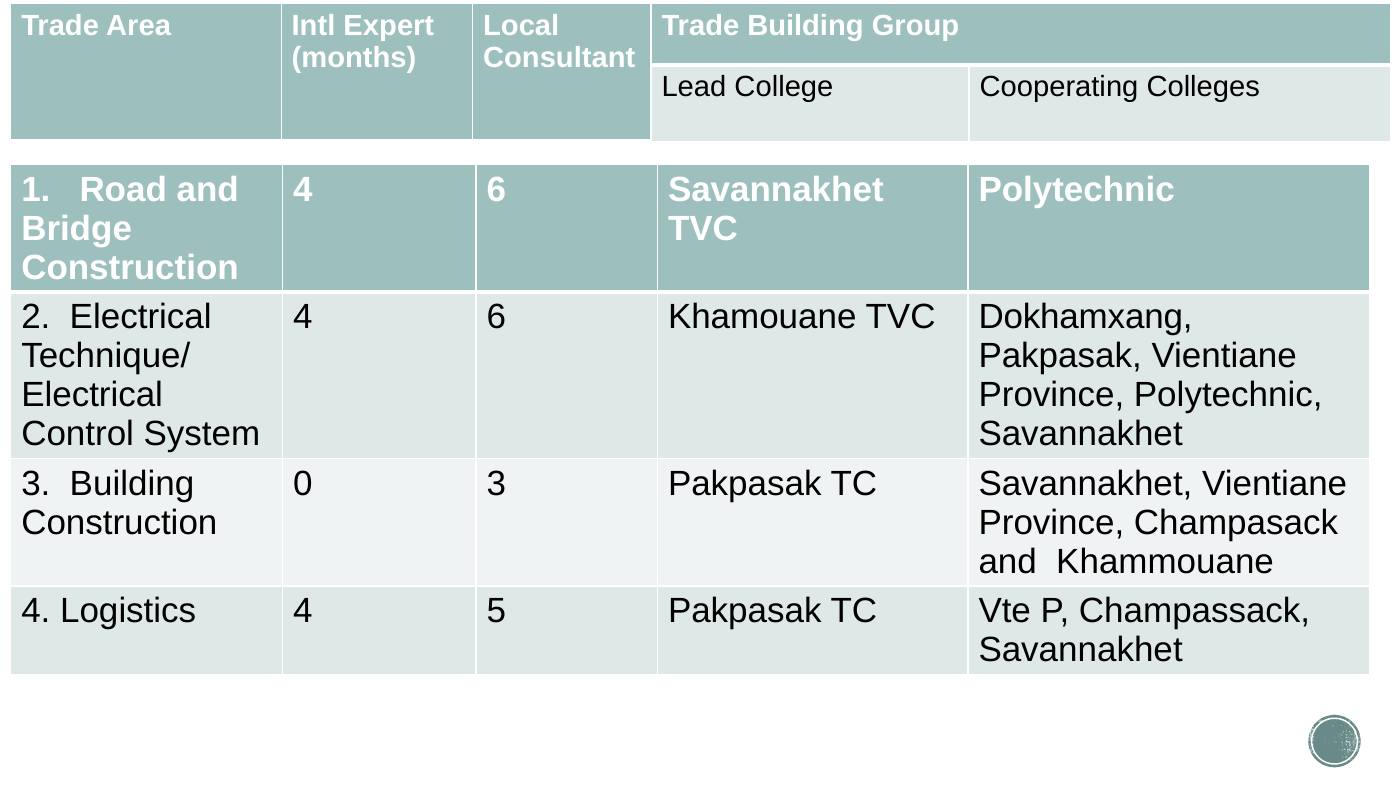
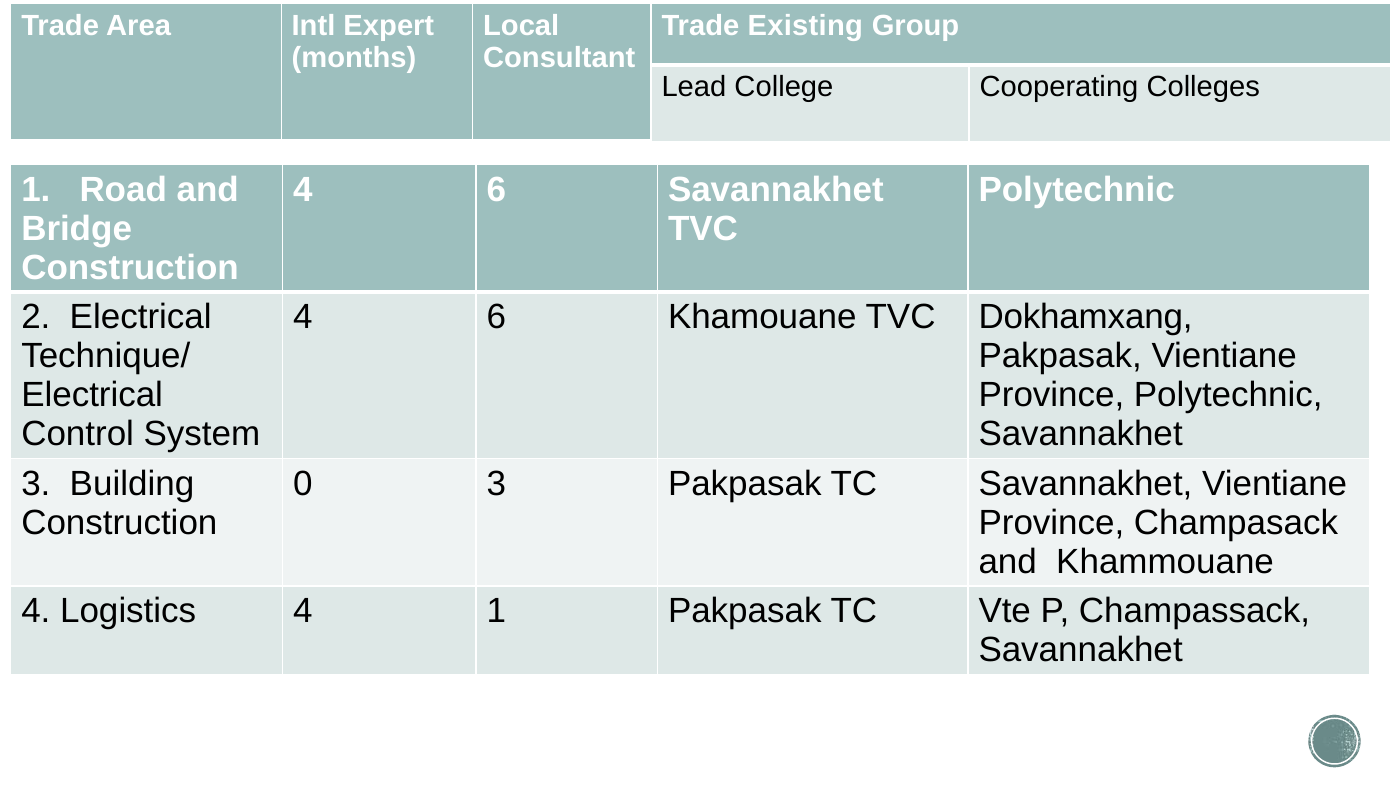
Trade Building: Building -> Existing
4 5: 5 -> 1
